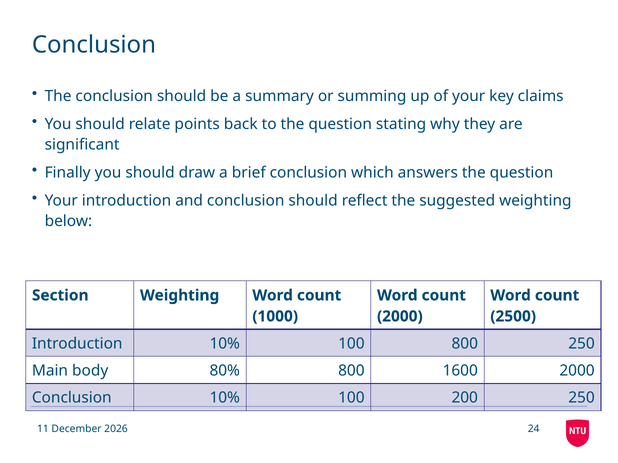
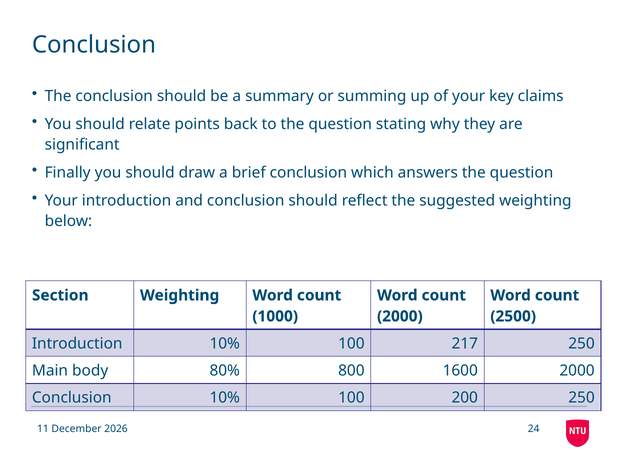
100 800: 800 -> 217
